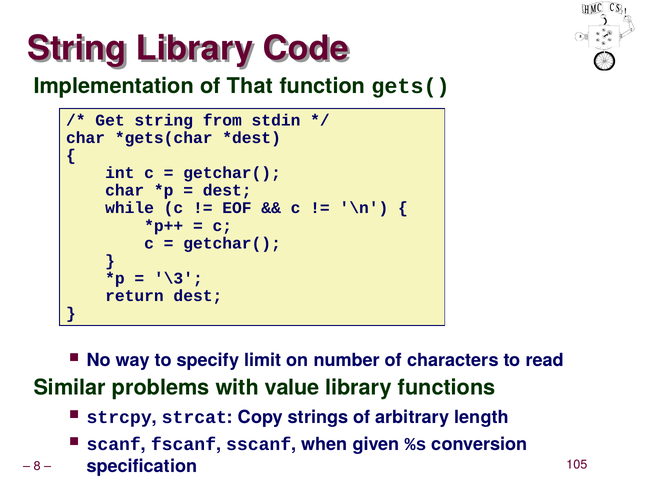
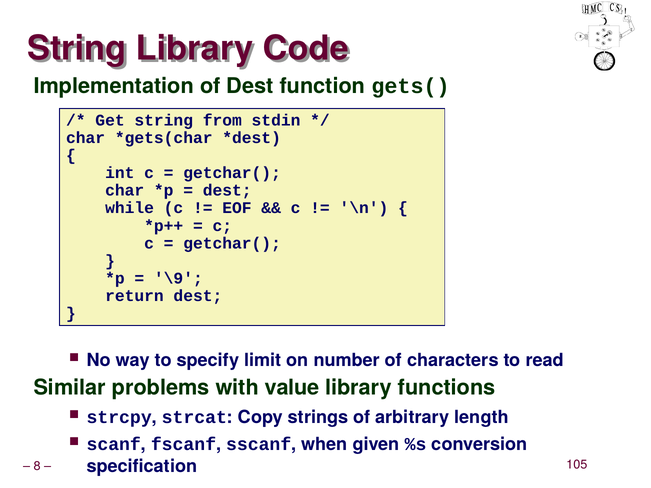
of That: That -> Dest
\3: \3 -> \9
